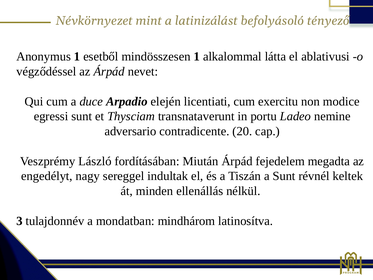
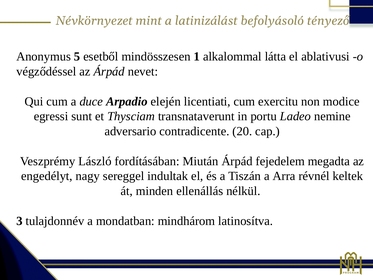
Anonymus 1: 1 -> 5
a Sunt: Sunt -> Arra
